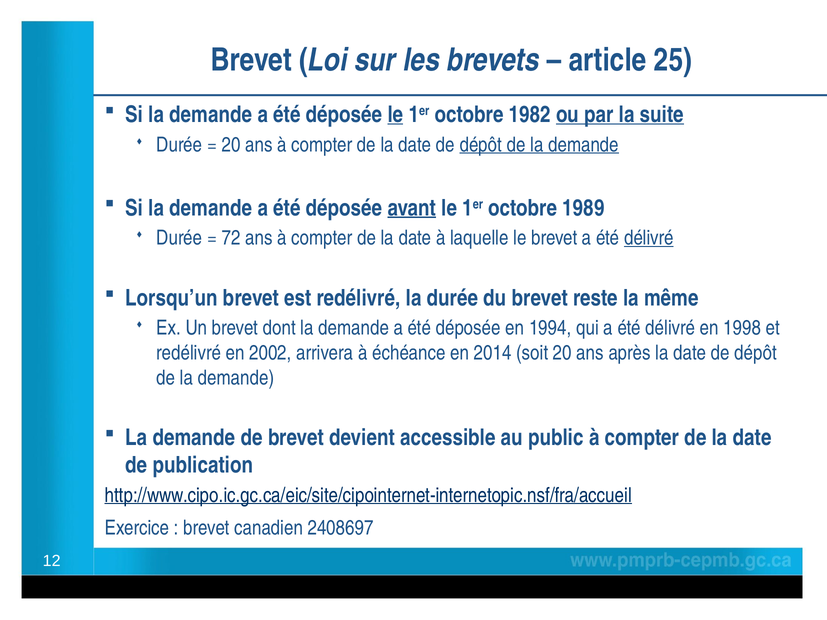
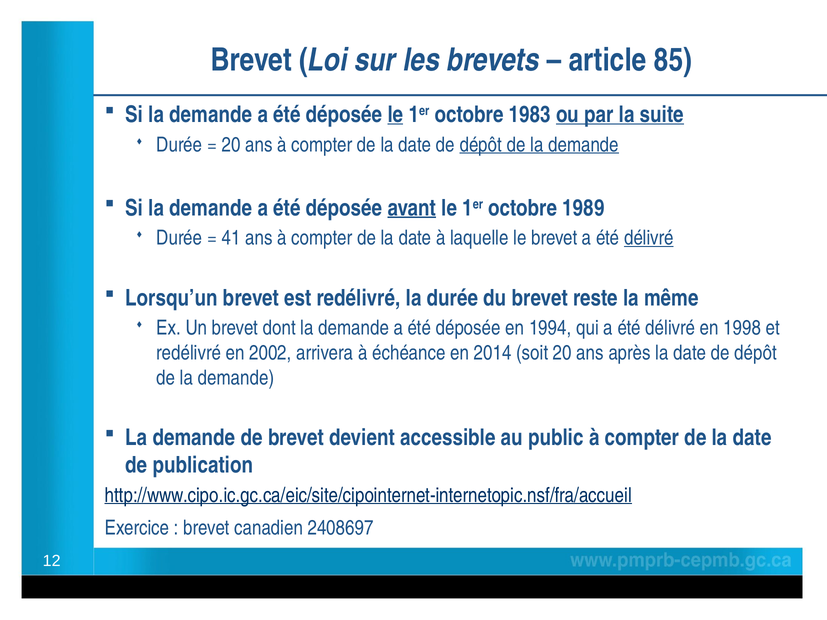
25: 25 -> 85
1982: 1982 -> 1983
72: 72 -> 41
